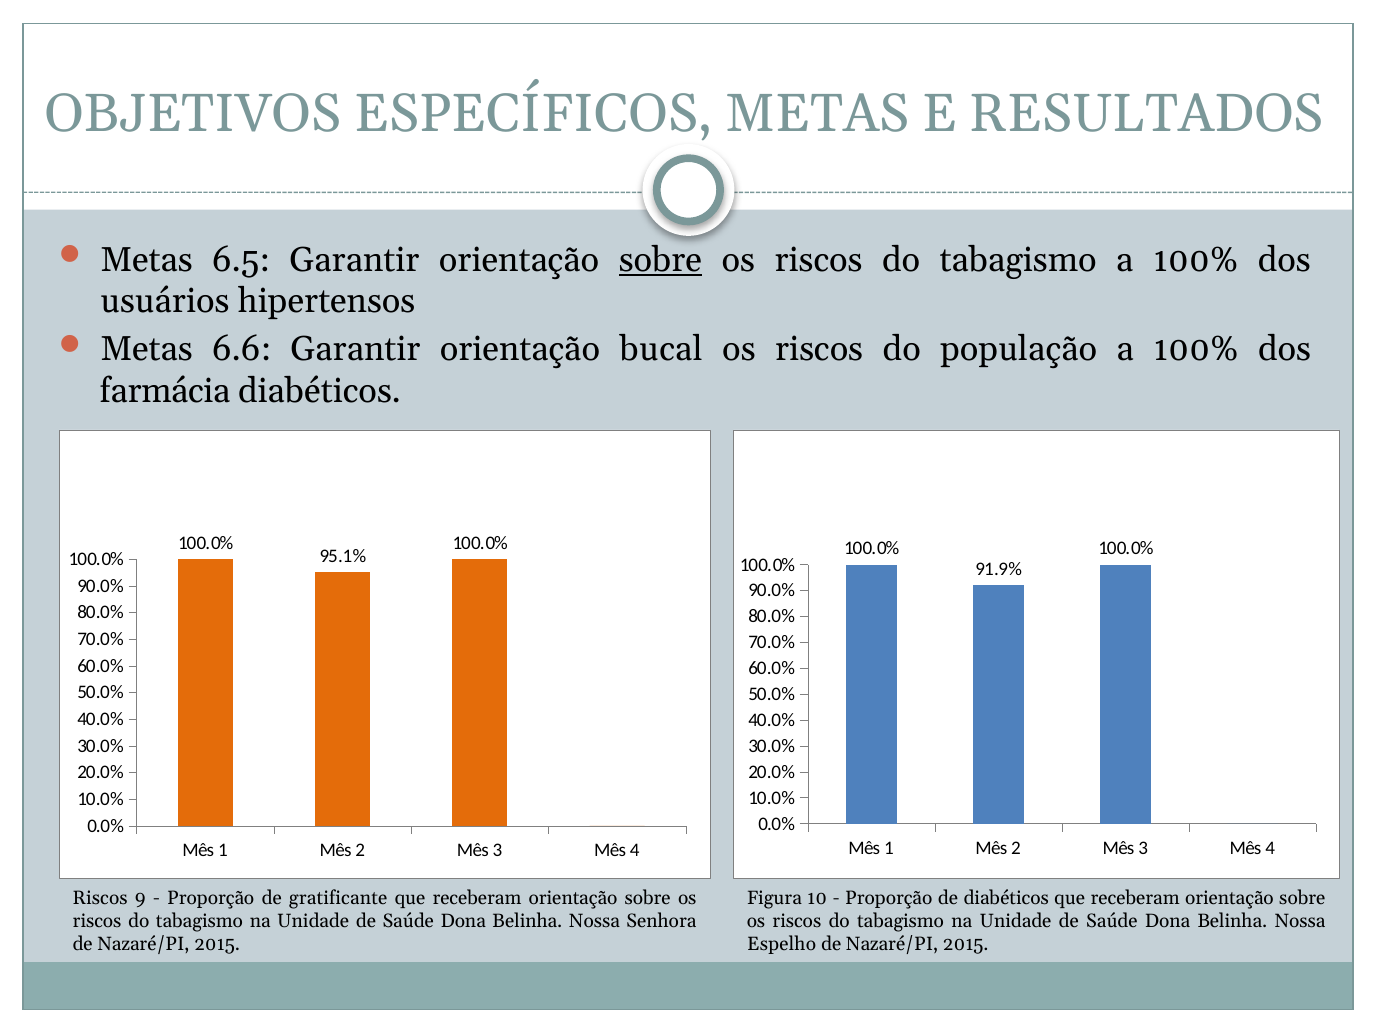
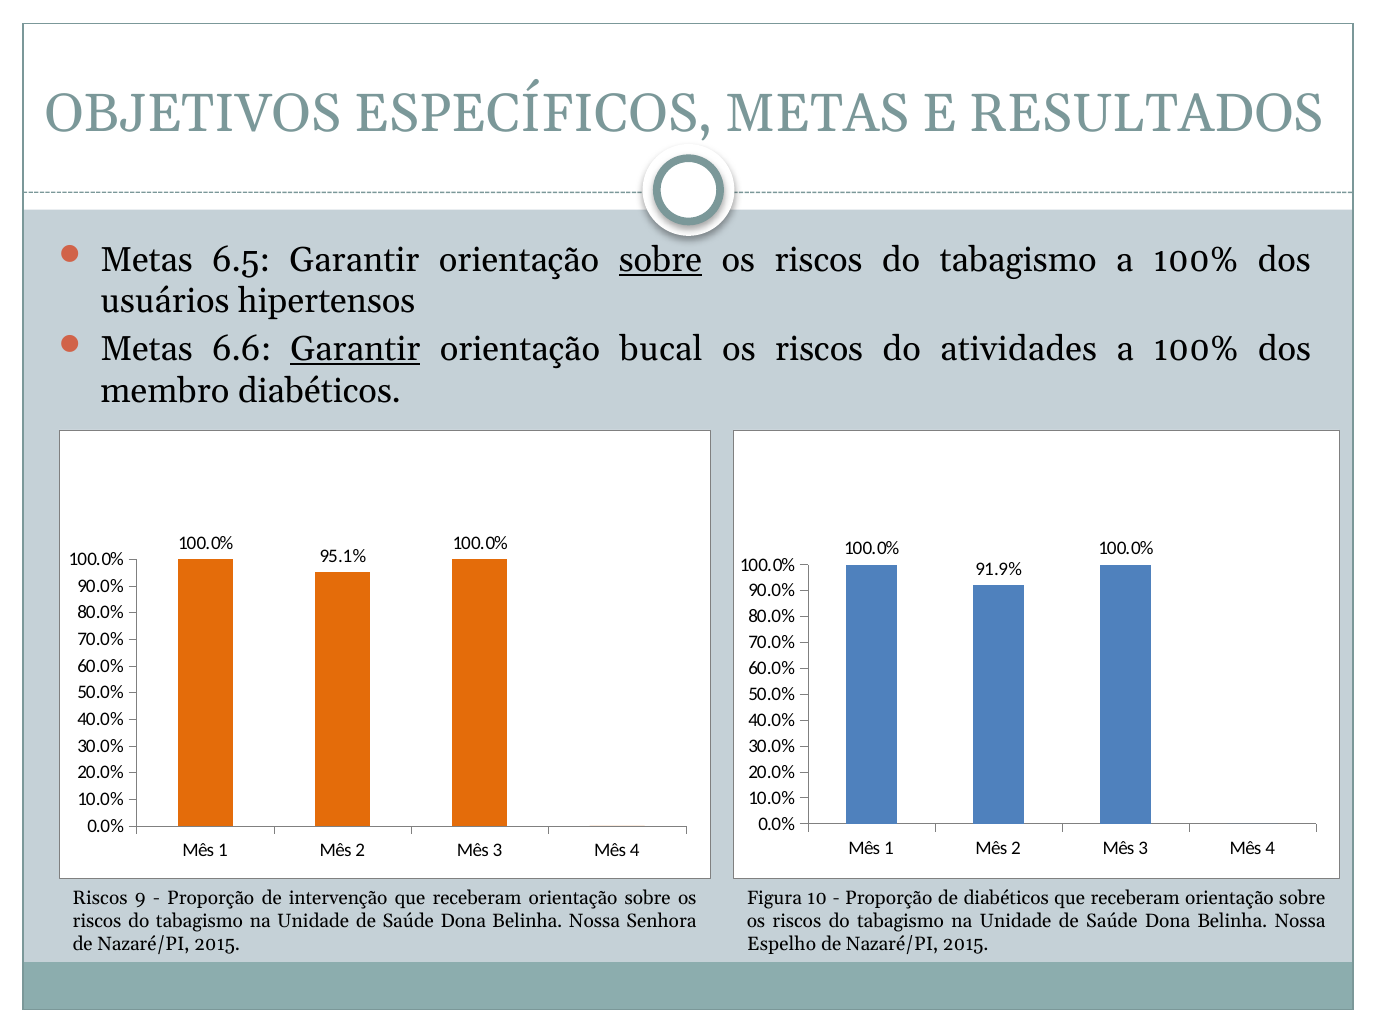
Garantir at (355, 349) underline: none -> present
população: população -> atividades
farmácia: farmácia -> membro
gratificante: gratificante -> intervenção
